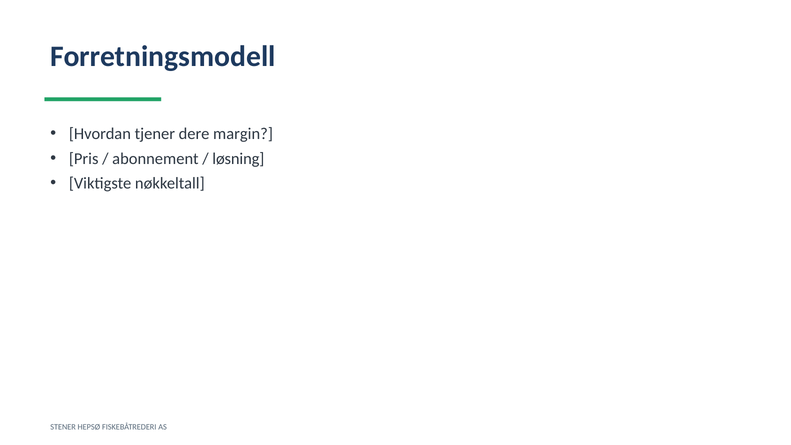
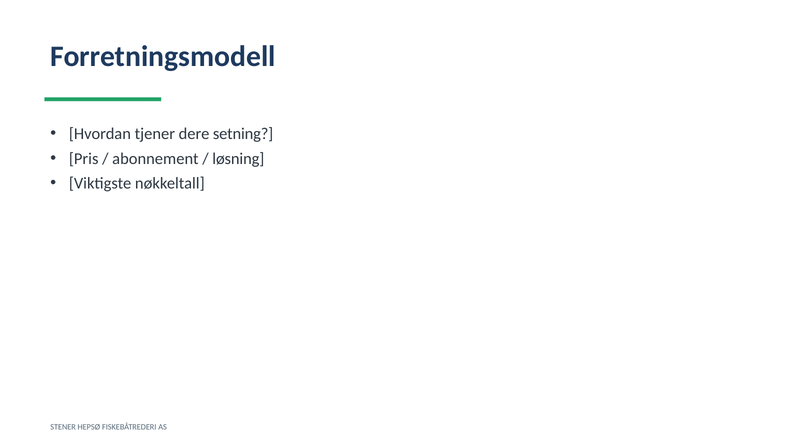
margin: margin -> setning
